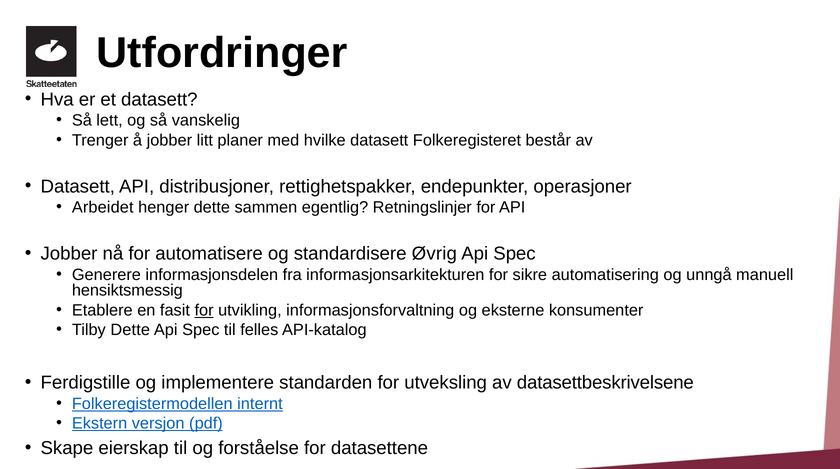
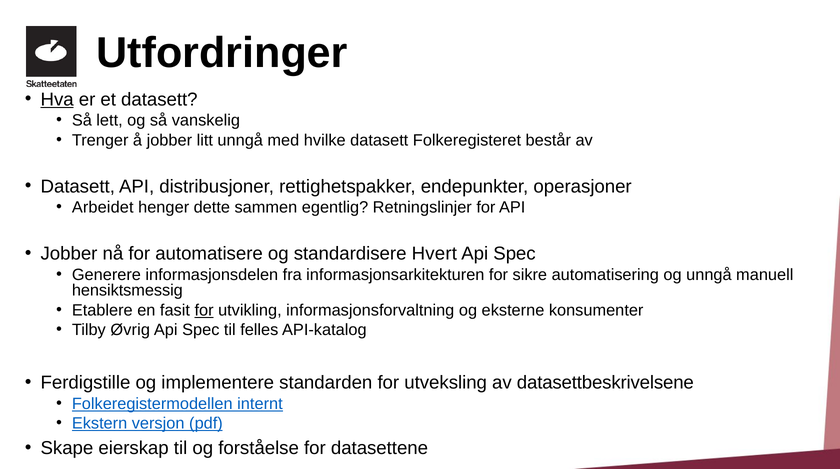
Hva underline: none -> present
litt planer: planer -> unngå
Øvrig: Øvrig -> Hvert
Tilby Dette: Dette -> Øvrig
